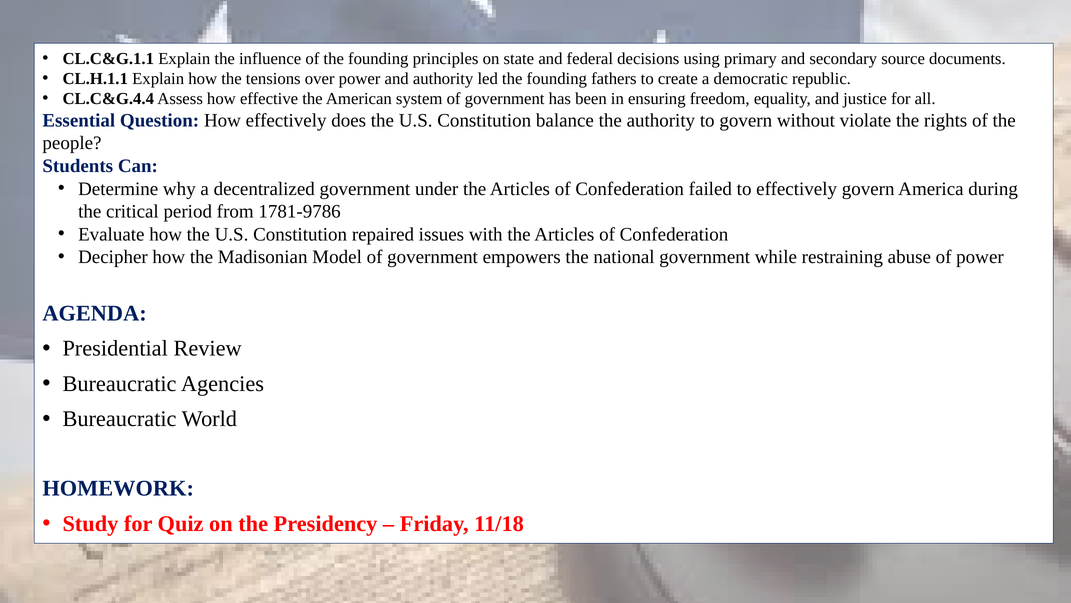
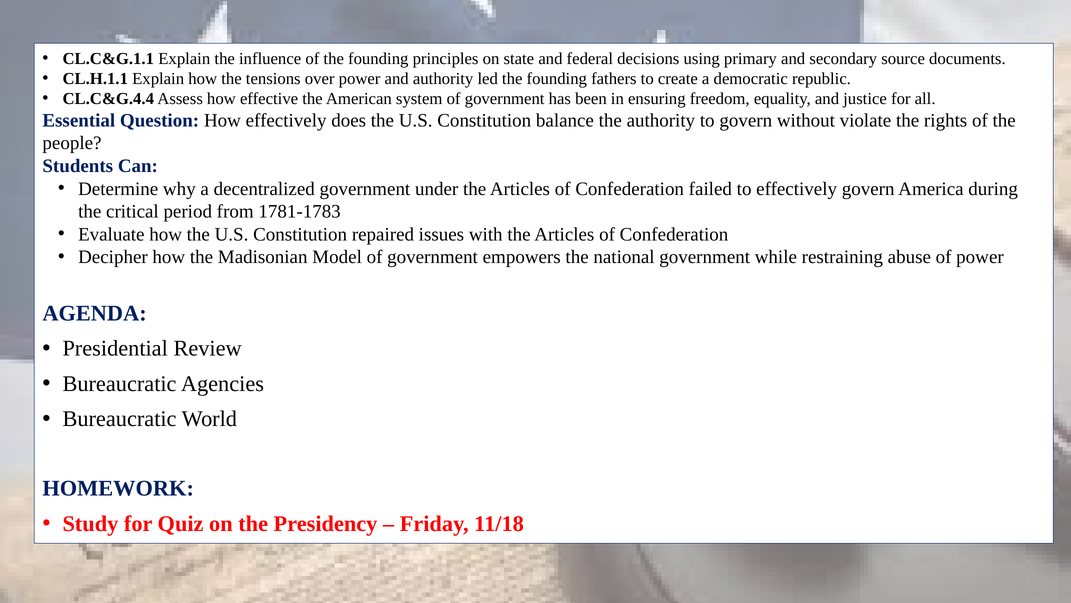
1781-9786: 1781-9786 -> 1781-1783
